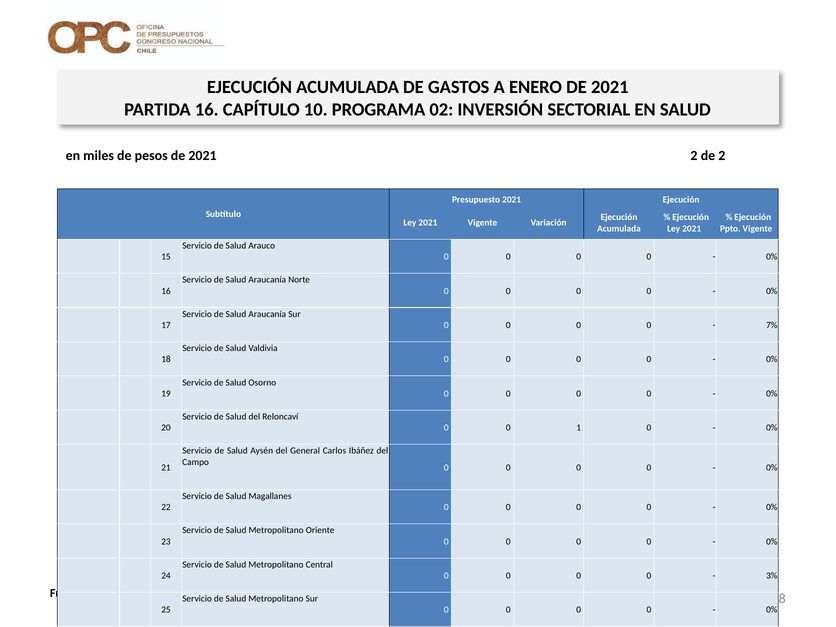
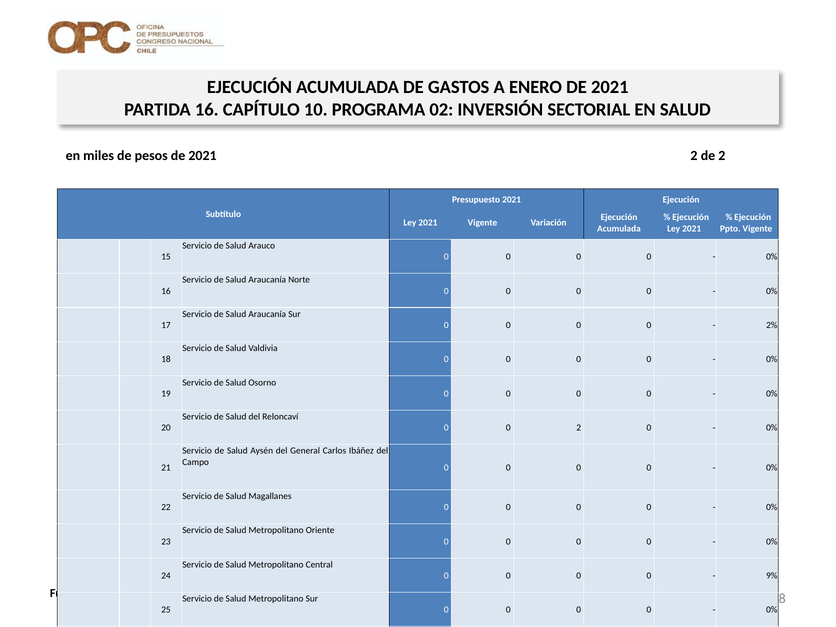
7%: 7% -> 2%
0 1: 1 -> 2
3%: 3% -> 9%
